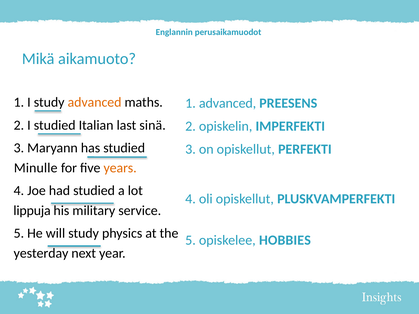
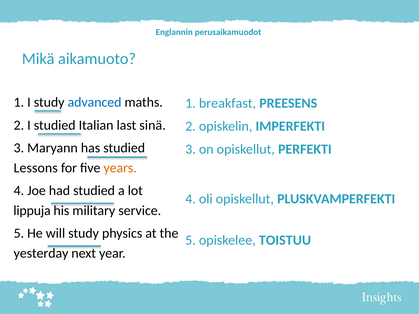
advanced at (95, 102) colour: orange -> blue
1 advanced: advanced -> breakfast
Minulle: Minulle -> Lessons
HOBBIES: HOBBIES -> TOISTUU
